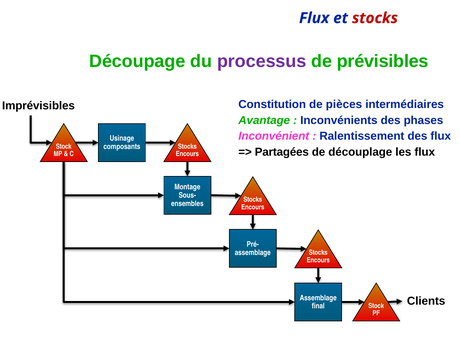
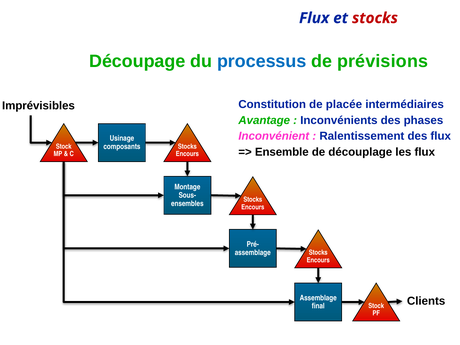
processus colour: purple -> blue
prévisibles: prévisibles -> prévisions
pièces: pièces -> placée
Partagées: Partagées -> Ensemble
